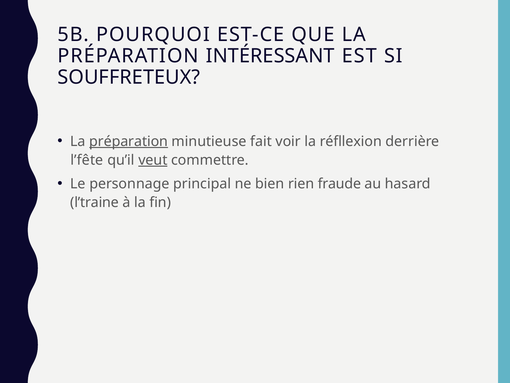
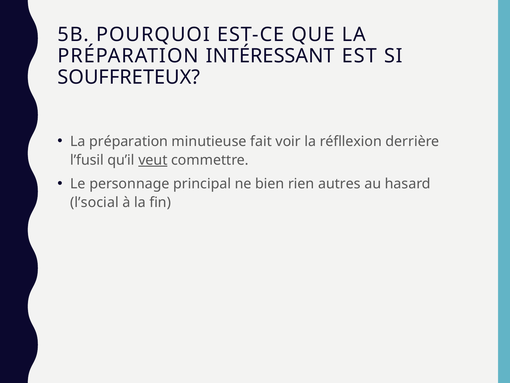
préparation at (129, 141) underline: present -> none
l’fête: l’fête -> l’fusil
fraude: fraude -> autres
l’traine: l’traine -> l’social
